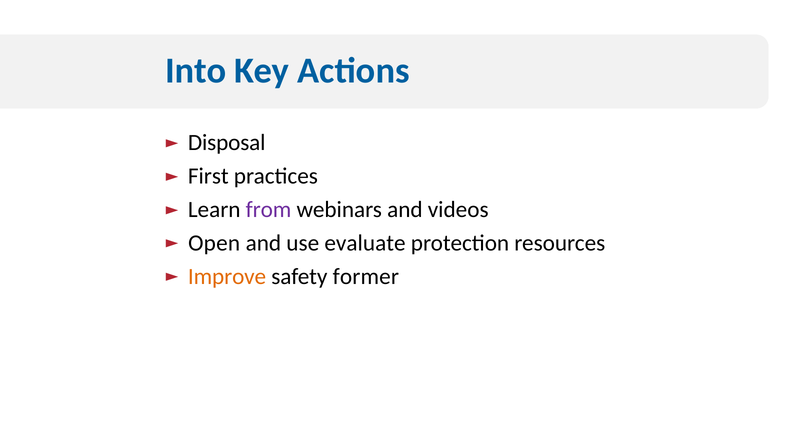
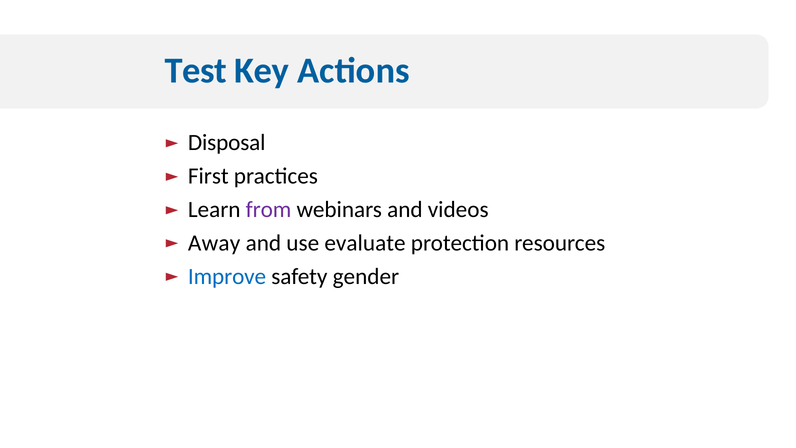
Into: Into -> Test
Open: Open -> Away
Improve colour: orange -> blue
former: former -> gender
